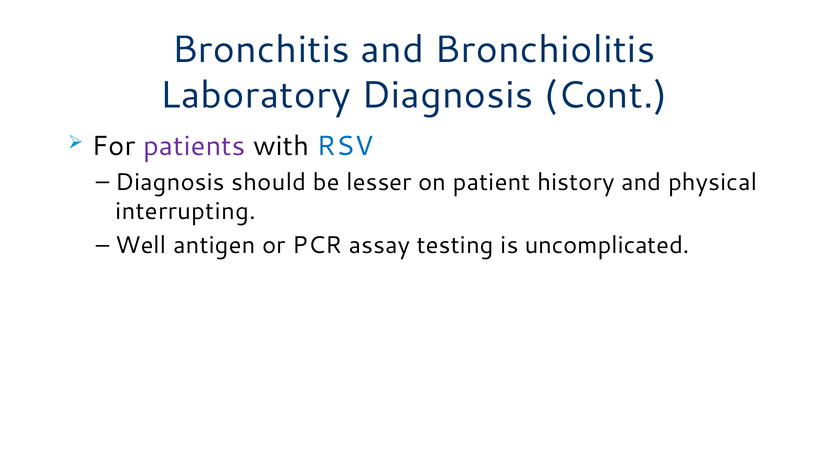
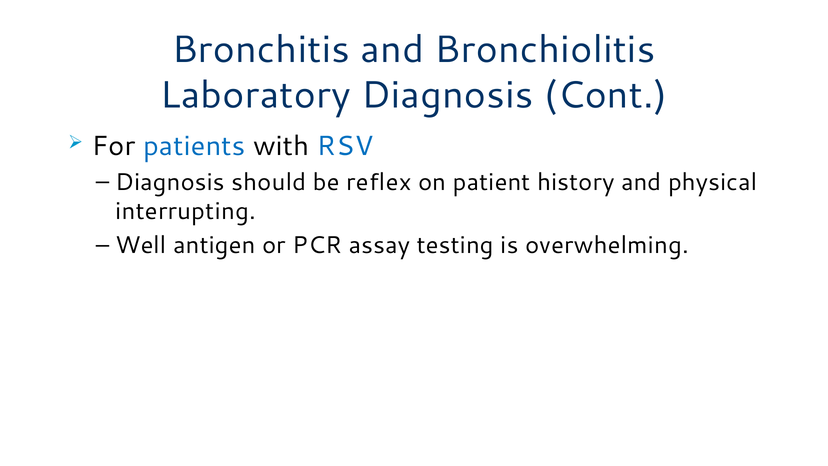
patients colour: purple -> blue
lesser: lesser -> reflex
uncomplicated: uncomplicated -> overwhelming
